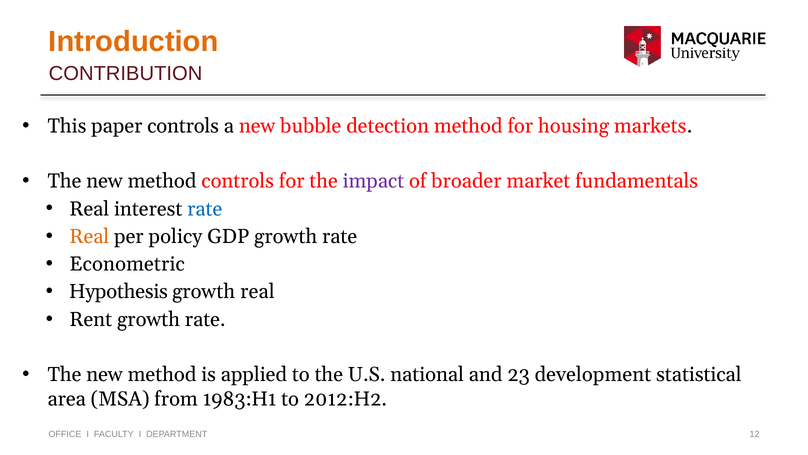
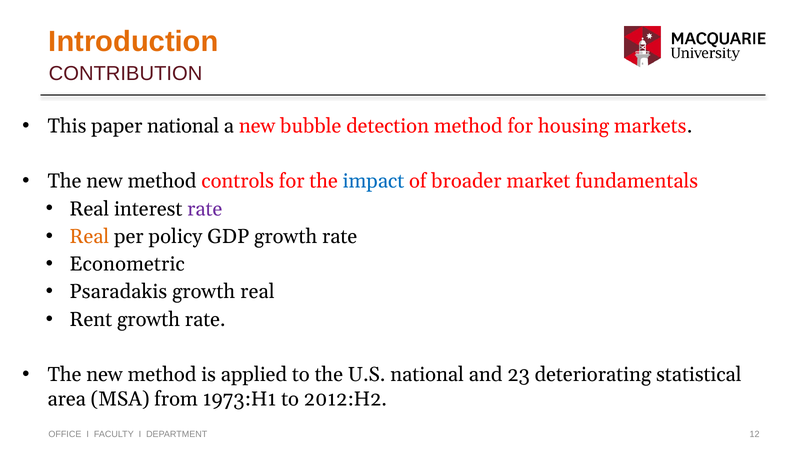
paper controls: controls -> national
impact colour: purple -> blue
rate at (205, 209) colour: blue -> purple
Hypothesis: Hypothesis -> Psaradakis
development: development -> deteriorating
1983:H1: 1983:H1 -> 1973:H1
